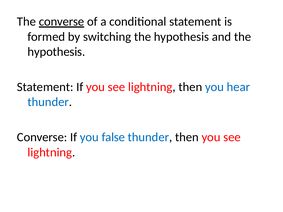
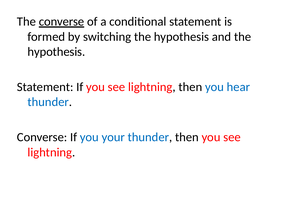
false: false -> your
